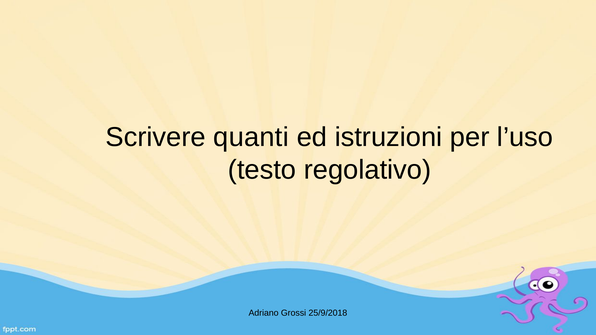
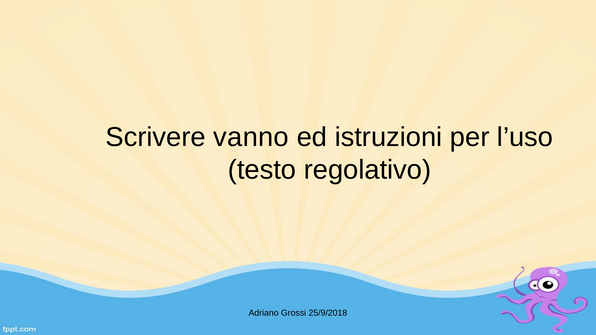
quanti: quanti -> vanno
